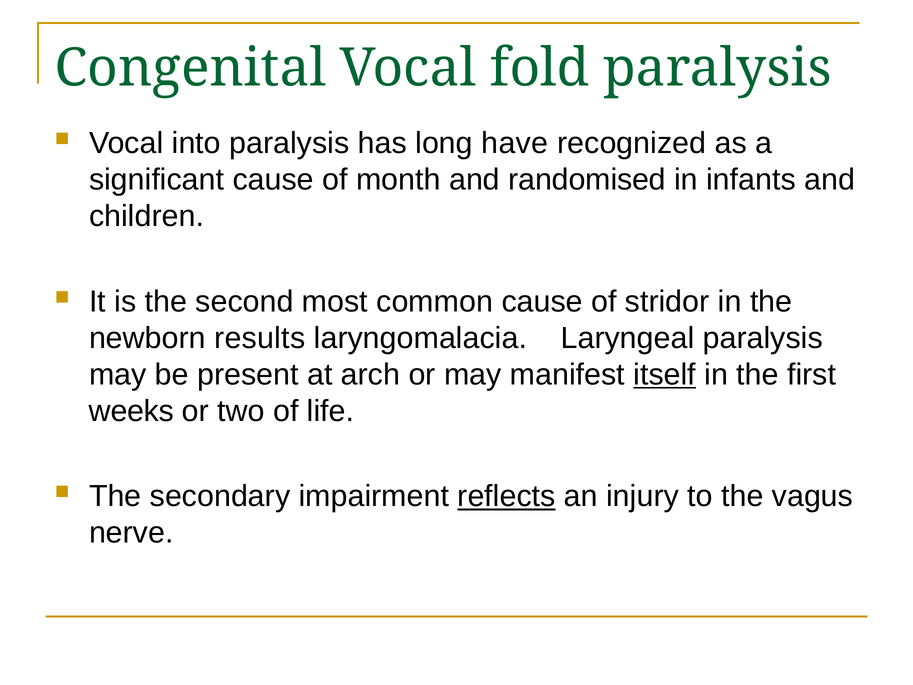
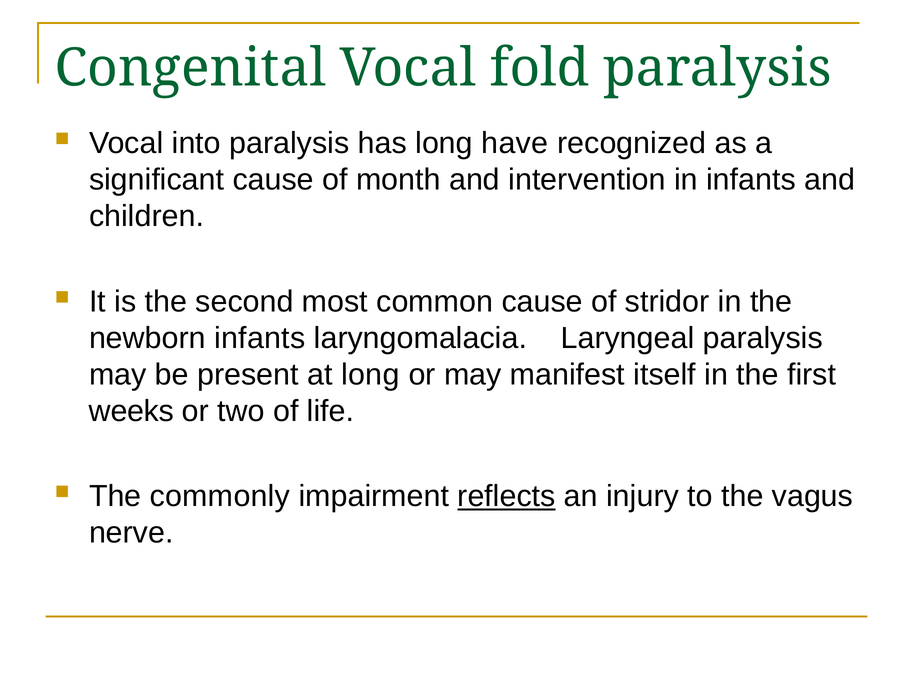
randomised: randomised -> intervention
newborn results: results -> infants
at arch: arch -> long
itself underline: present -> none
secondary: secondary -> commonly
